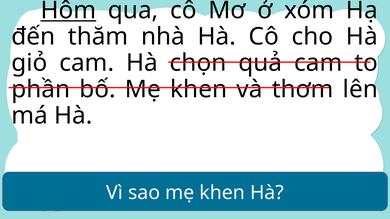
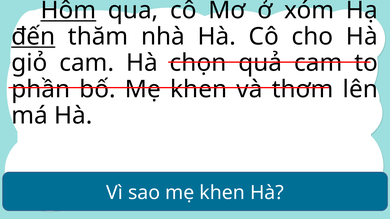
đến underline: none -> present
